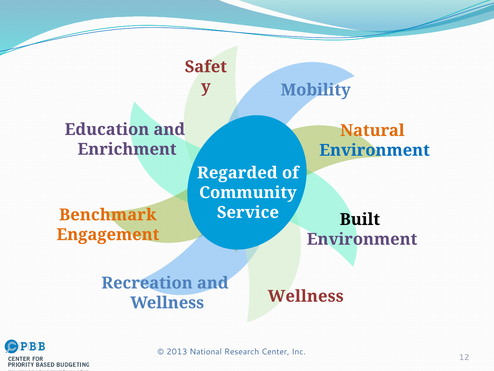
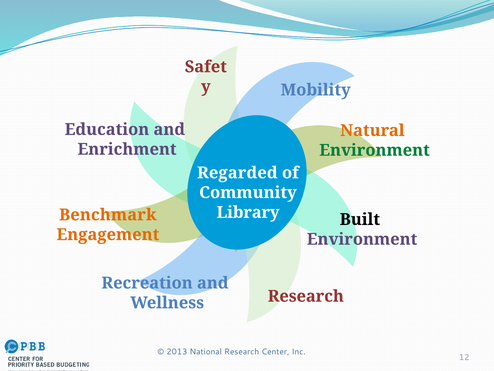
Environment at (375, 150) colour: blue -> green
Service: Service -> Library
Wellness at (306, 296): Wellness -> Research
